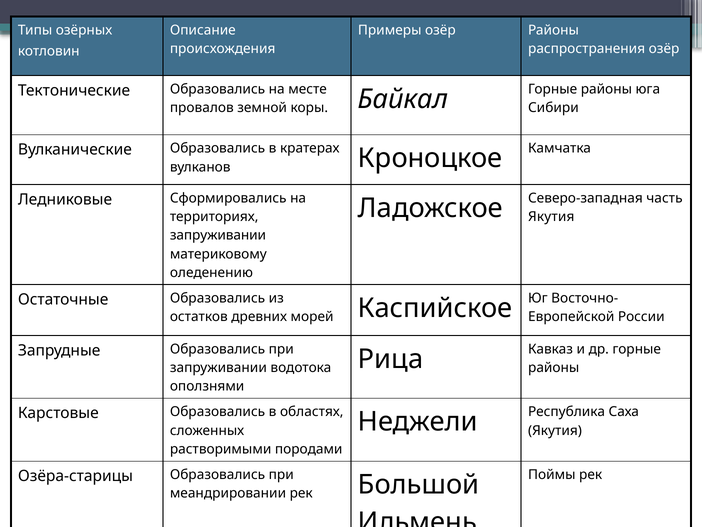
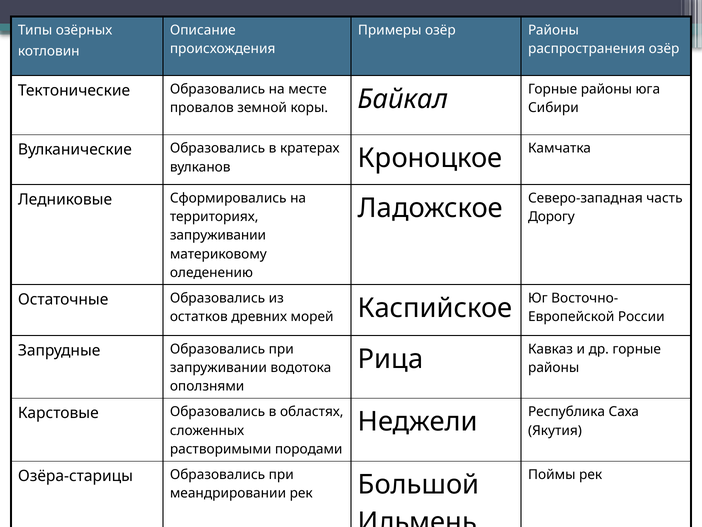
Якутия at (551, 217): Якутия -> Дорогу
